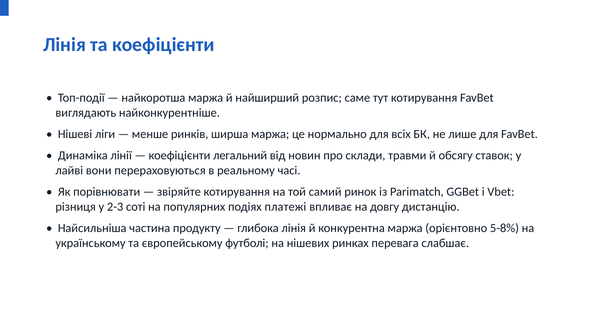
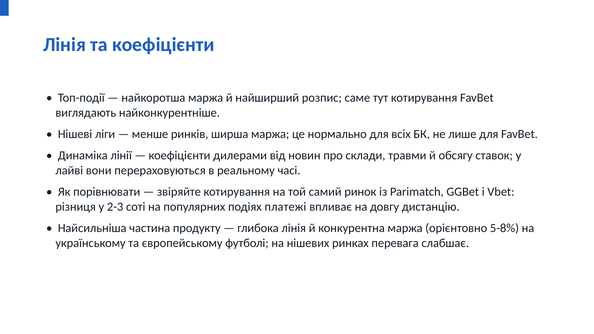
легальний: легальний -> дилерами
